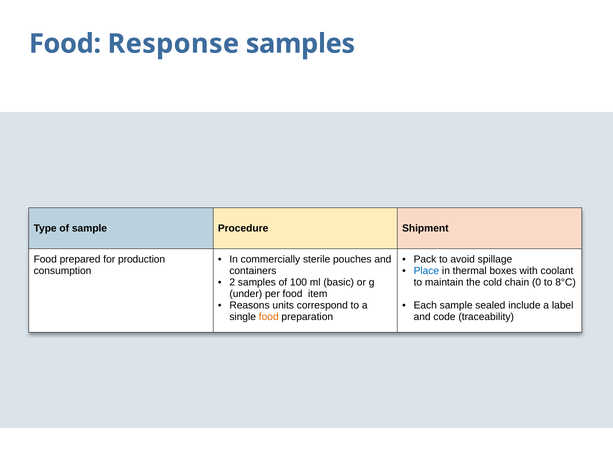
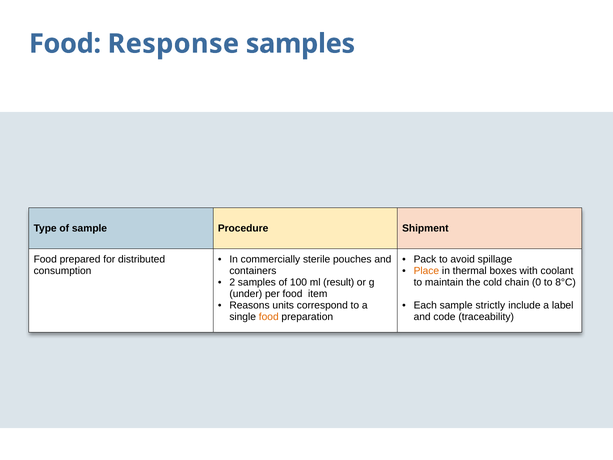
production: production -> distributed
Place colour: blue -> orange
basic: basic -> result
sealed: sealed -> strictly
